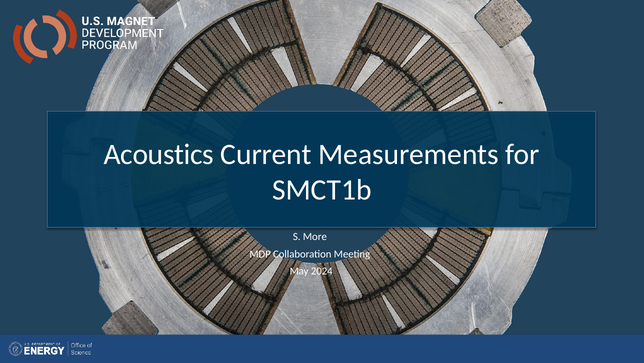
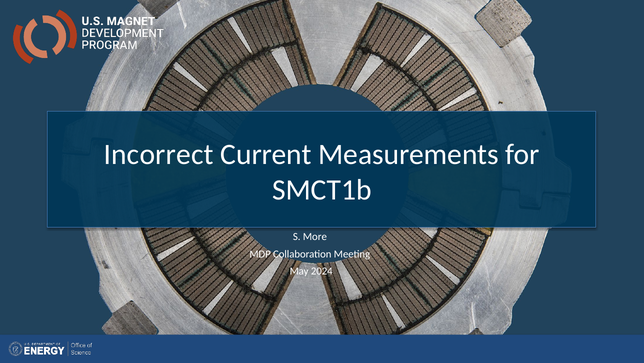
Acoustics: Acoustics -> Incorrect
